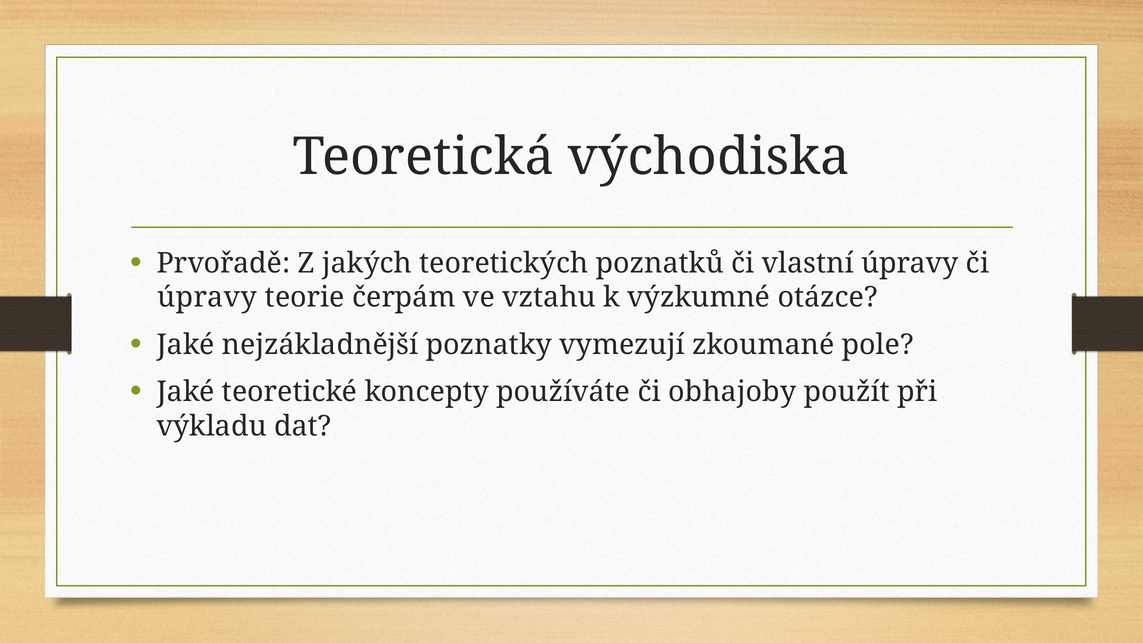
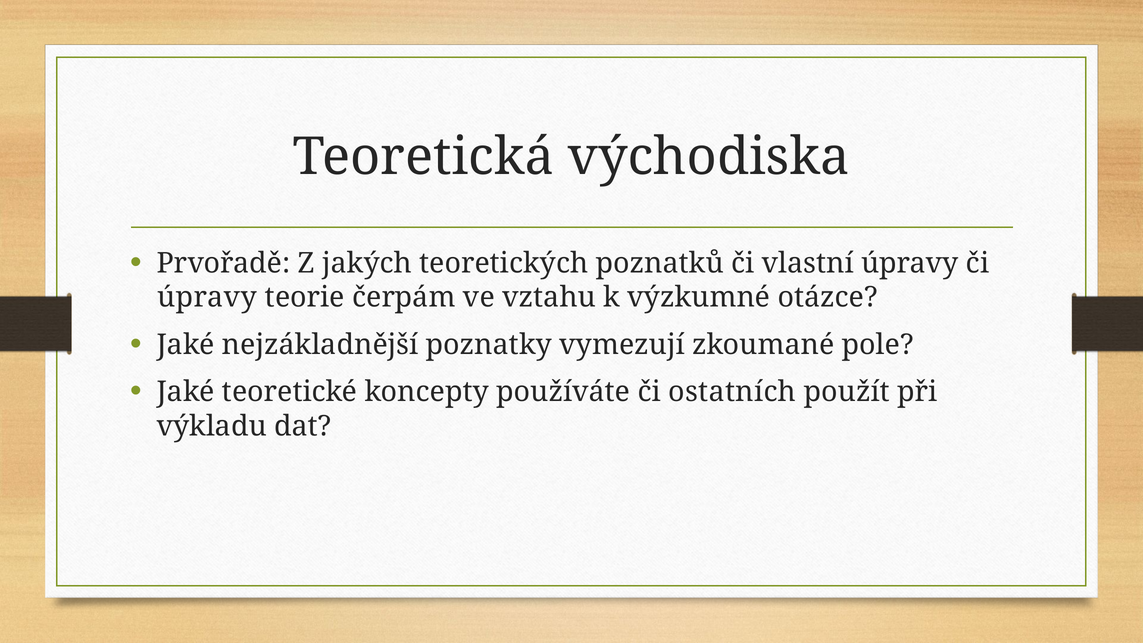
obhajoby: obhajoby -> ostatních
